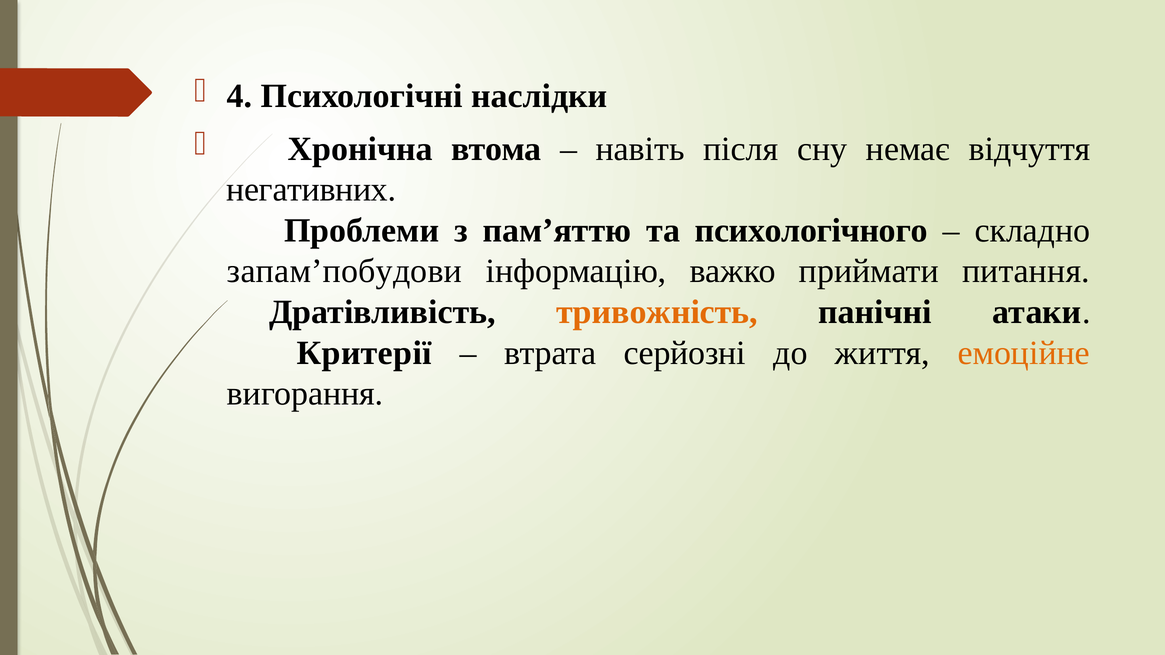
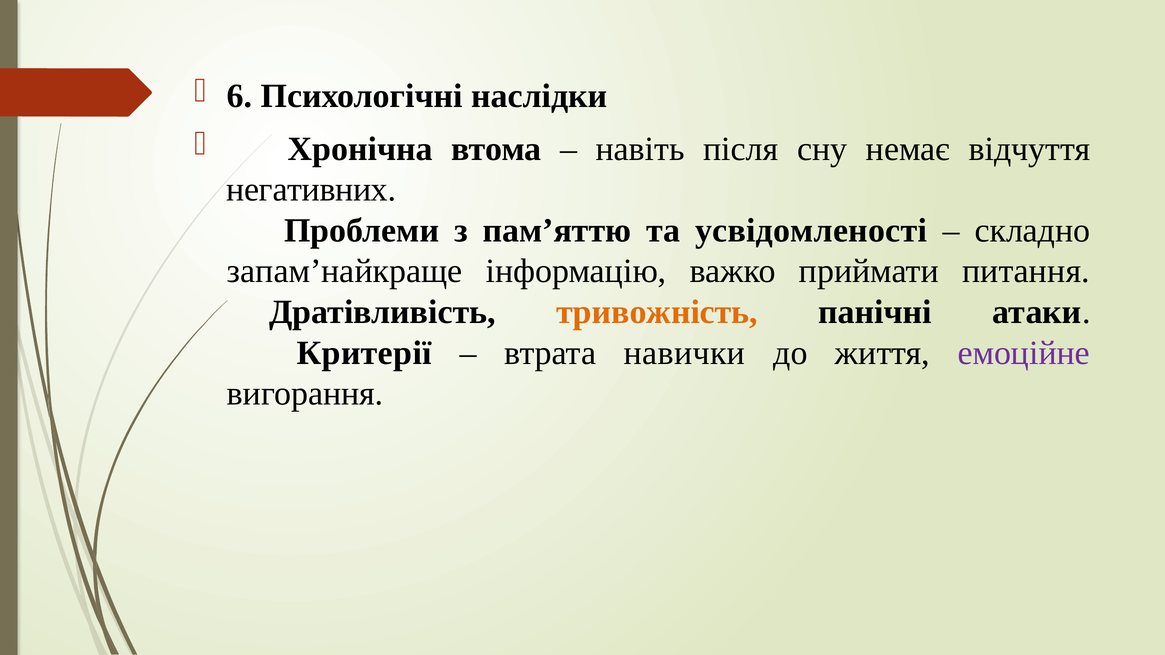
4: 4 -> 6
психологічного: психологічного -> усвідомленості
запам’побудови: запам’побудови -> запам’найкраще
серйозні: серйозні -> навички
емоційне colour: orange -> purple
